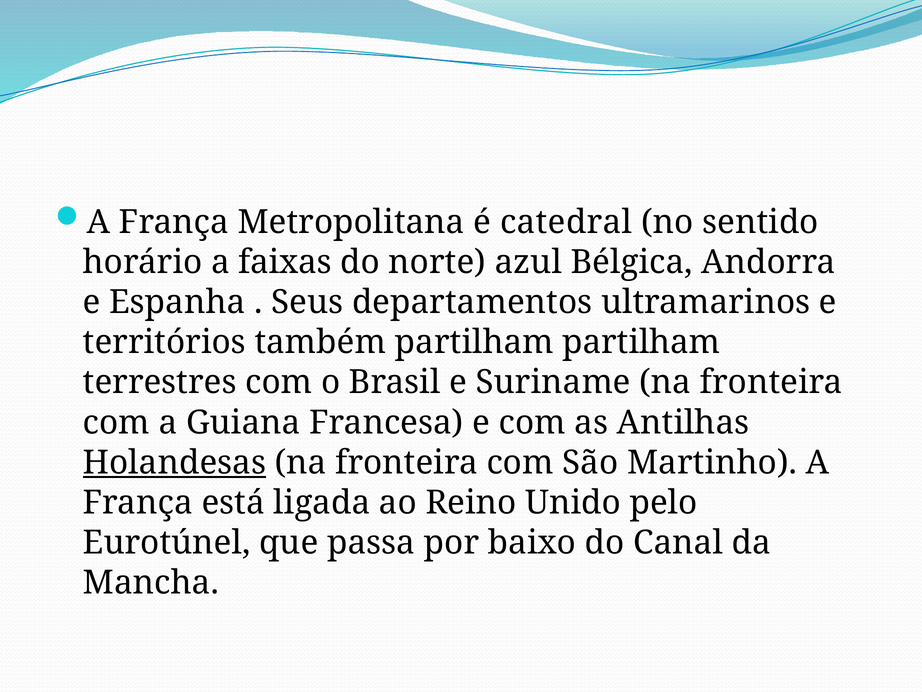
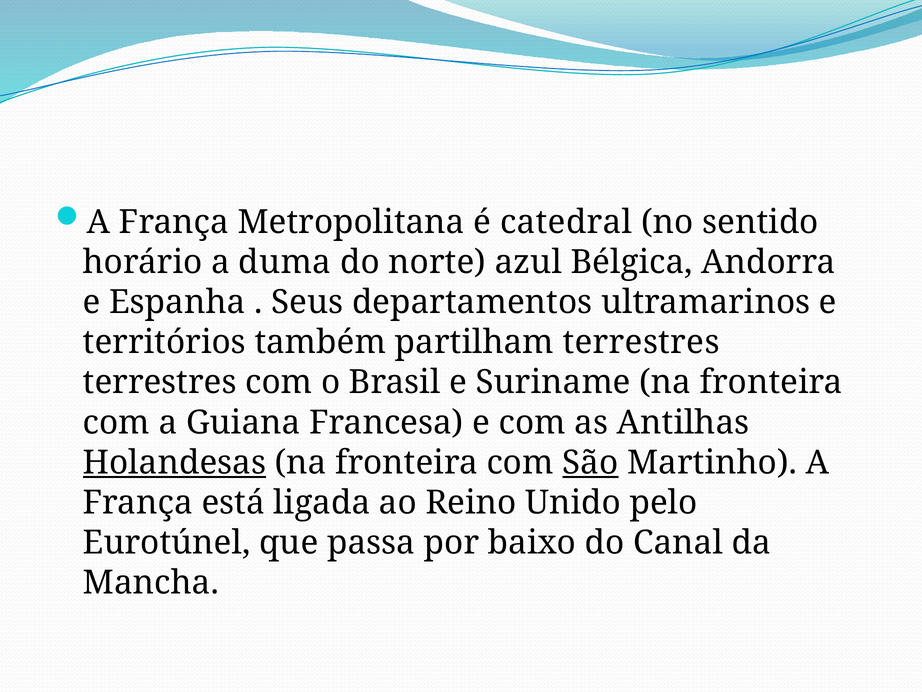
faixas: faixas -> duma
partilham partilham: partilham -> terrestres
São underline: none -> present
